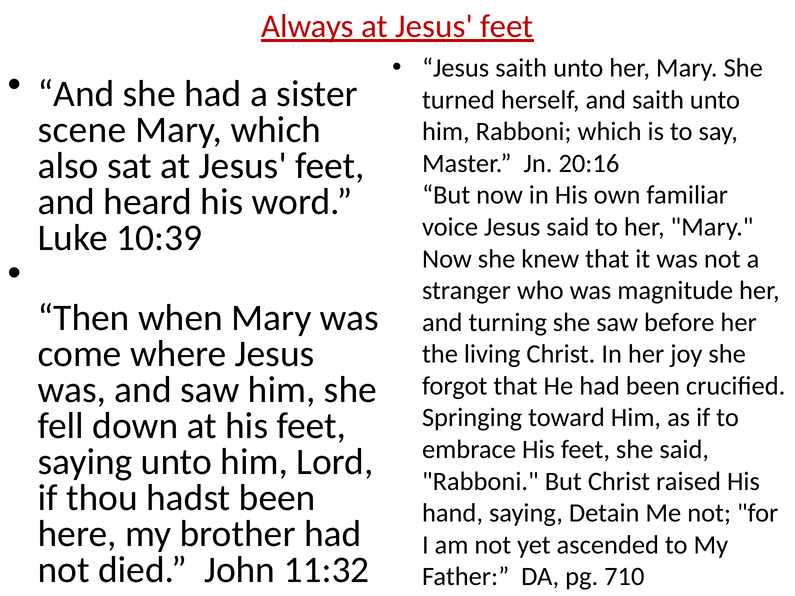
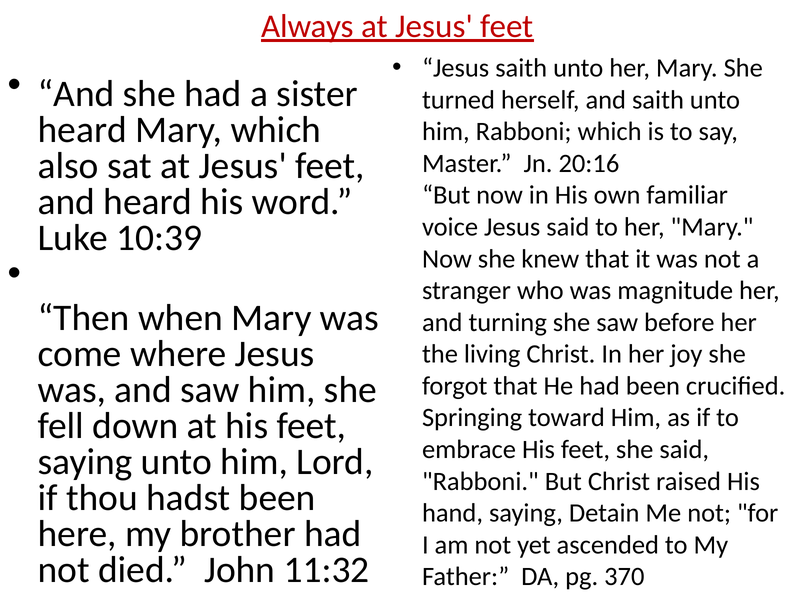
scene at (82, 130): scene -> heard
710: 710 -> 370
